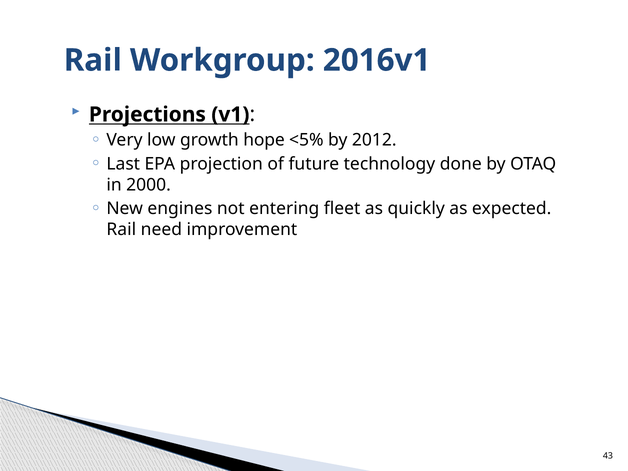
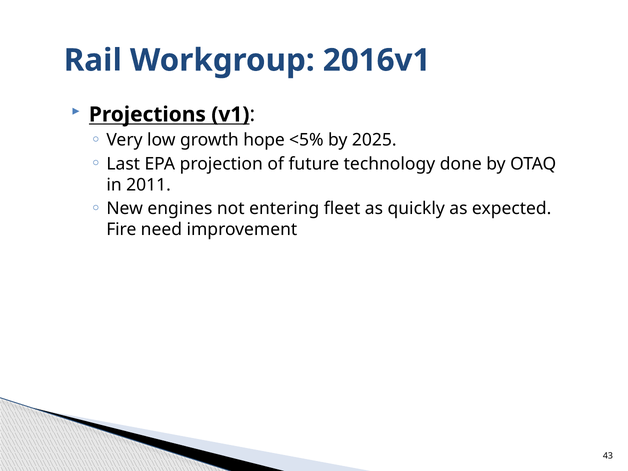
2012: 2012 -> 2025
2000: 2000 -> 2011
Rail at (121, 230): Rail -> Fire
